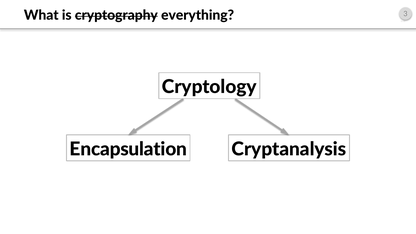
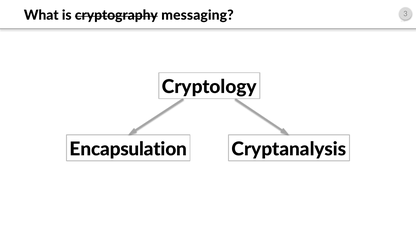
everything: everything -> messaging
